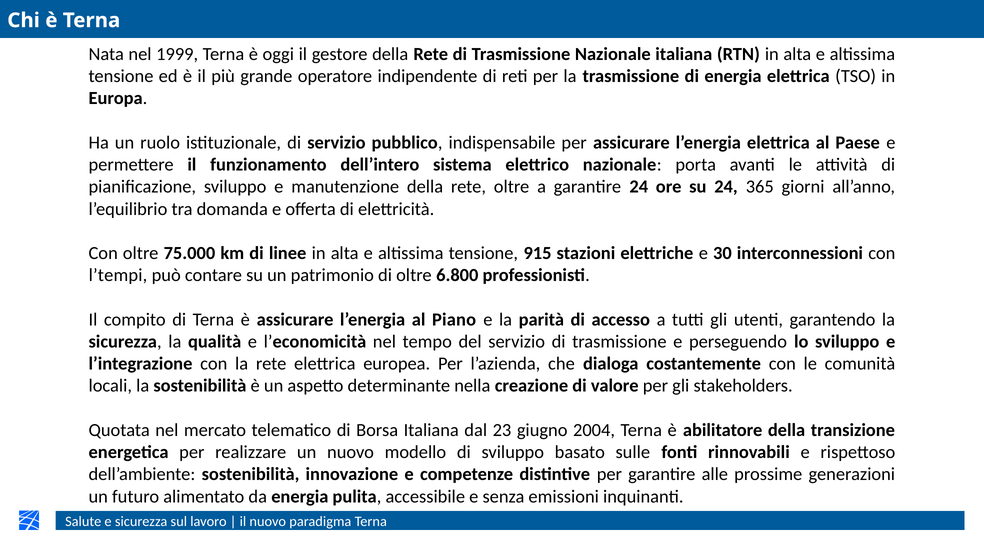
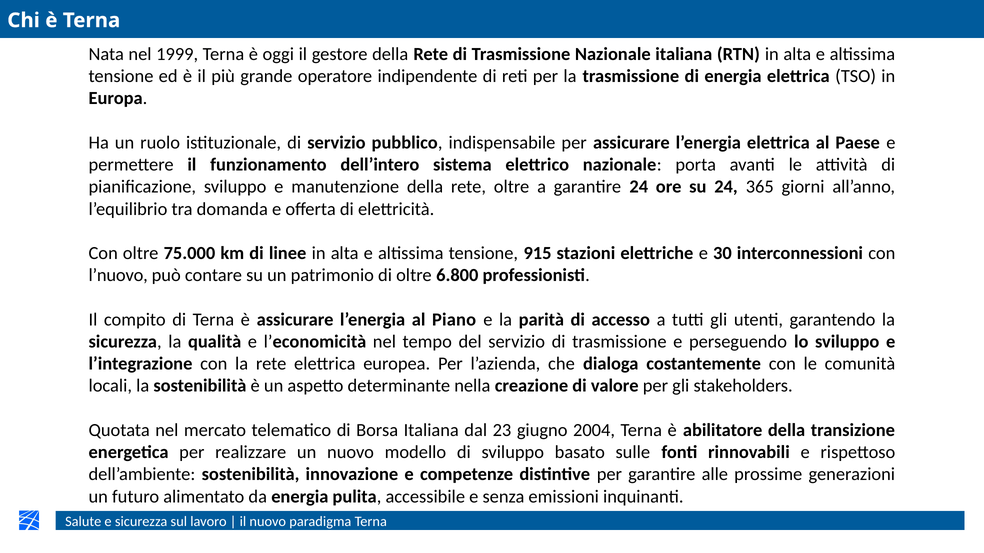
l’tempi: l’tempi -> l’nuovo
